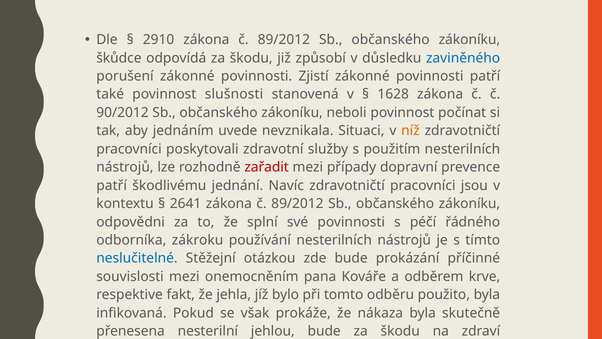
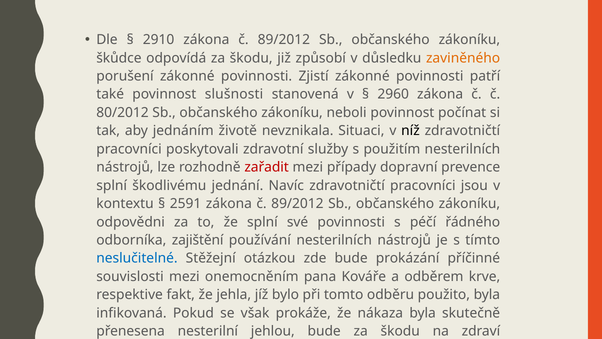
zaviněného colour: blue -> orange
1628: 1628 -> 2960
90/2012: 90/2012 -> 80/2012
uvede: uvede -> životě
níž colour: orange -> black
patří at (112, 185): patří -> splní
2641: 2641 -> 2591
zákroku: zákroku -> zajištění
